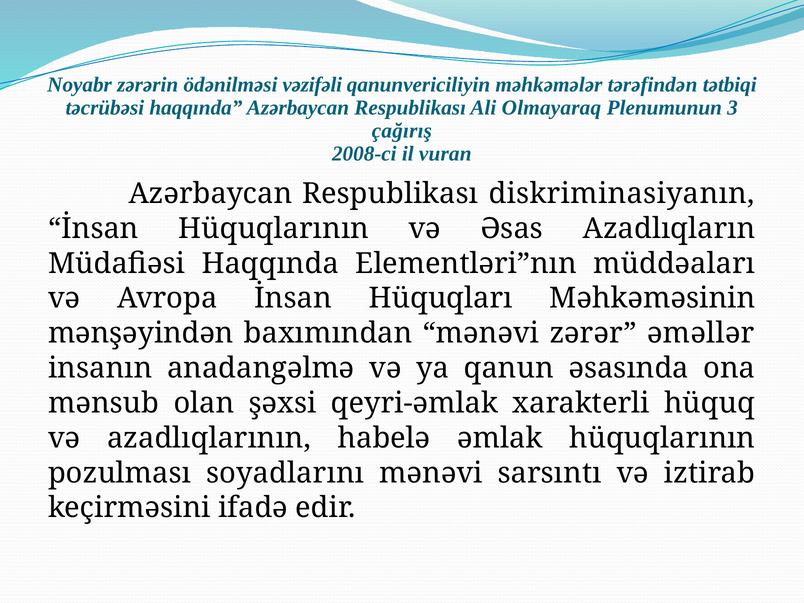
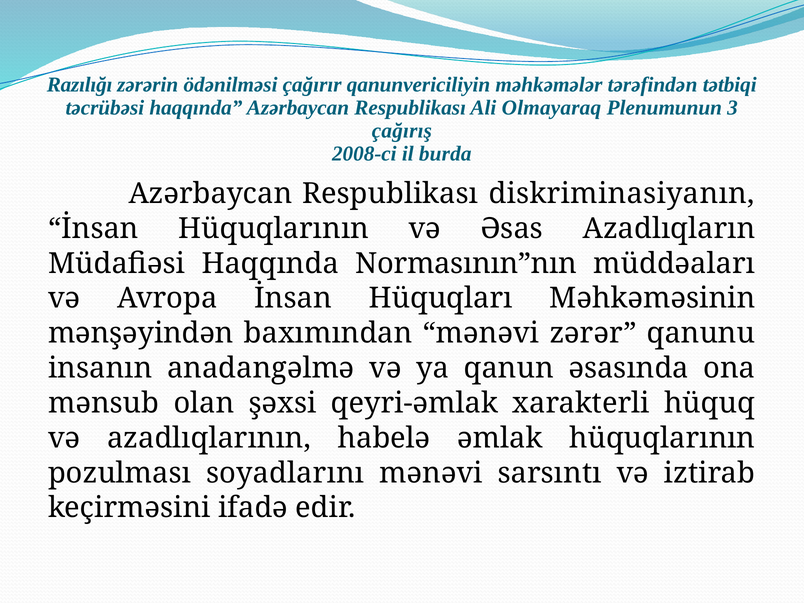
Noyabr: Noyabr -> Razılığı
vəzifəli: vəzifəli -> çağırır
vuran: vuran -> burda
Elementləri”nın: Elementləri”nın -> Normasının”nın
əməllər: əməllər -> qanunu
